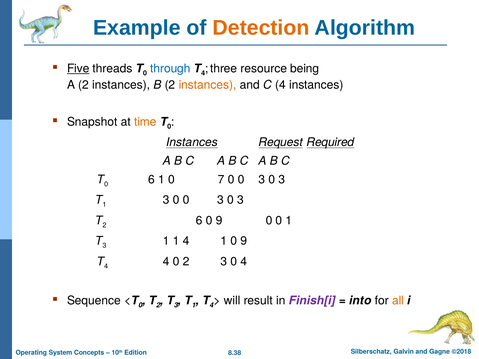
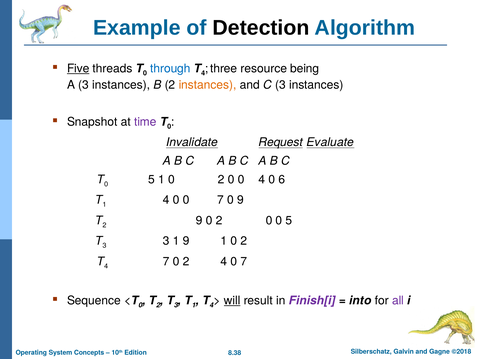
Detection colour: orange -> black
A 2: 2 -> 3
C 4: 4 -> 3
time colour: orange -> purple
Instances at (192, 142): Instances -> Invalidate
Required: Required -> Evaluate
6 at (151, 180): 6 -> 5
7 at (221, 180): 7 -> 2
3 at (262, 180): 3 -> 4
3 at (282, 180): 3 -> 6
1 3: 3 -> 4
3 at (221, 200): 3 -> 7
3 at (241, 200): 3 -> 9
2 6: 6 -> 9
9 at (219, 221): 9 -> 2
0 0 1: 1 -> 5
3 1: 1 -> 3
1 4: 4 -> 9
9 at (244, 241): 9 -> 2
4 at (166, 262): 4 -> 7
2 3: 3 -> 4
4 at (244, 262): 4 -> 7
will underline: none -> present
all colour: orange -> purple
